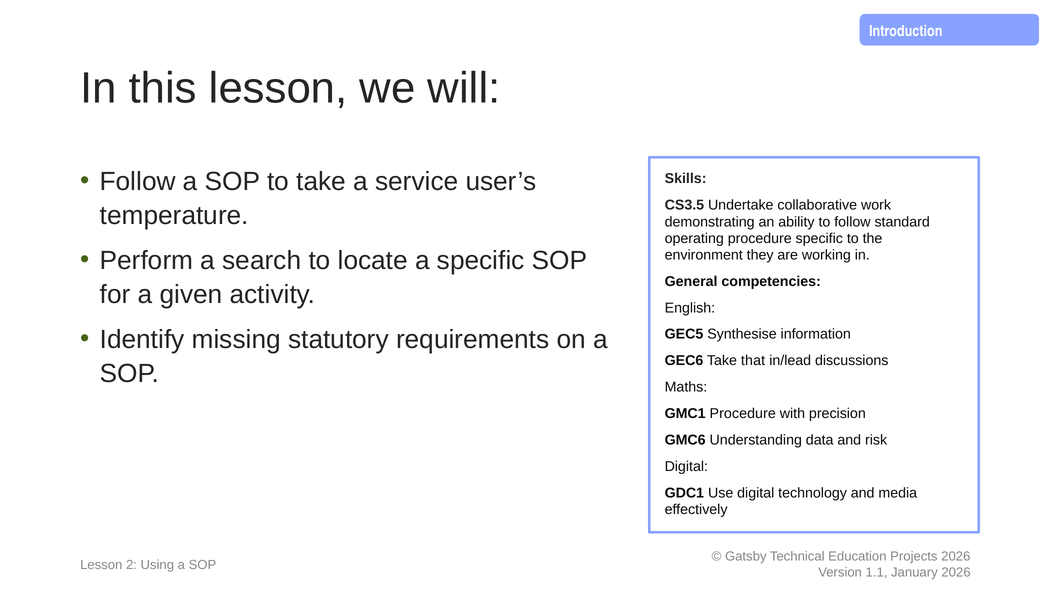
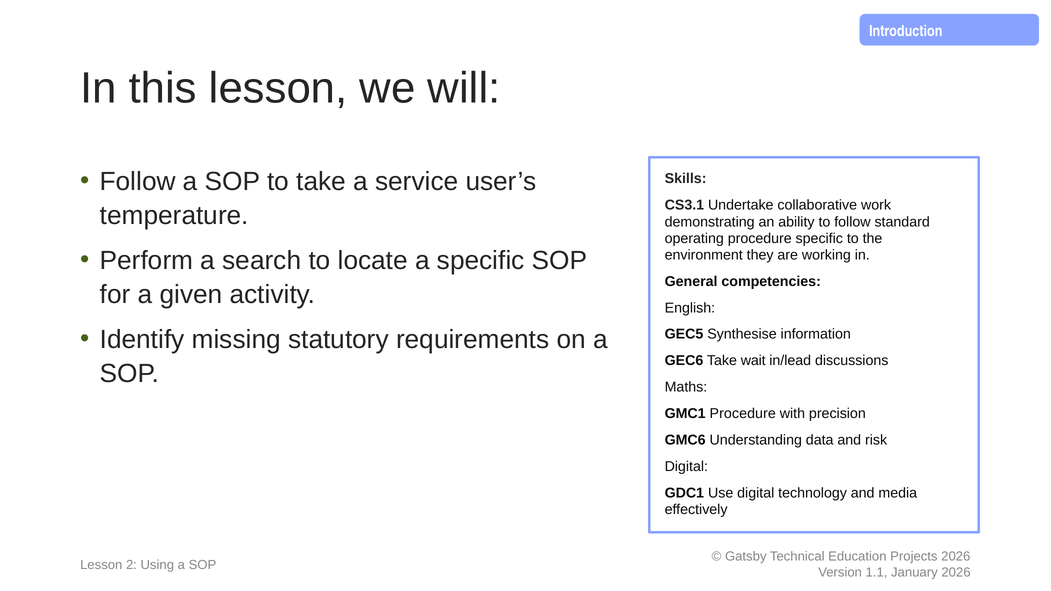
CS3.5: CS3.5 -> CS3.1
that: that -> wait
